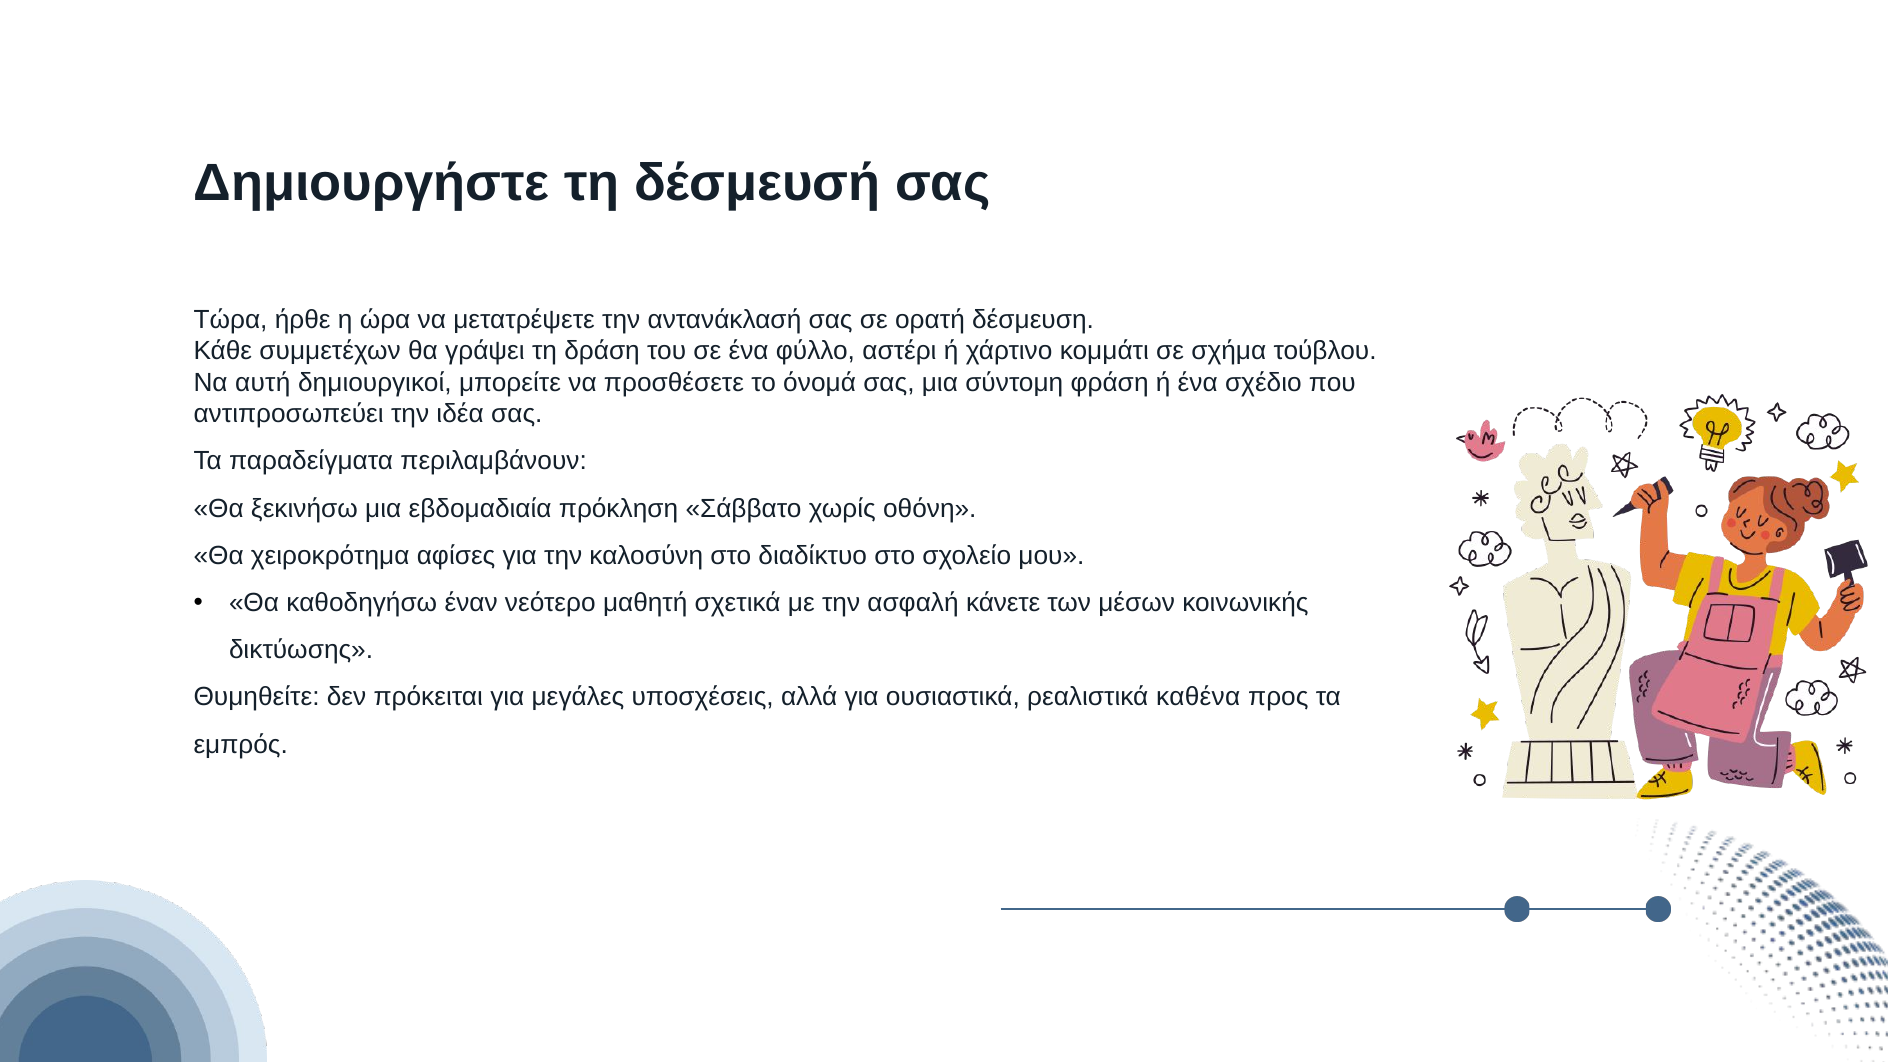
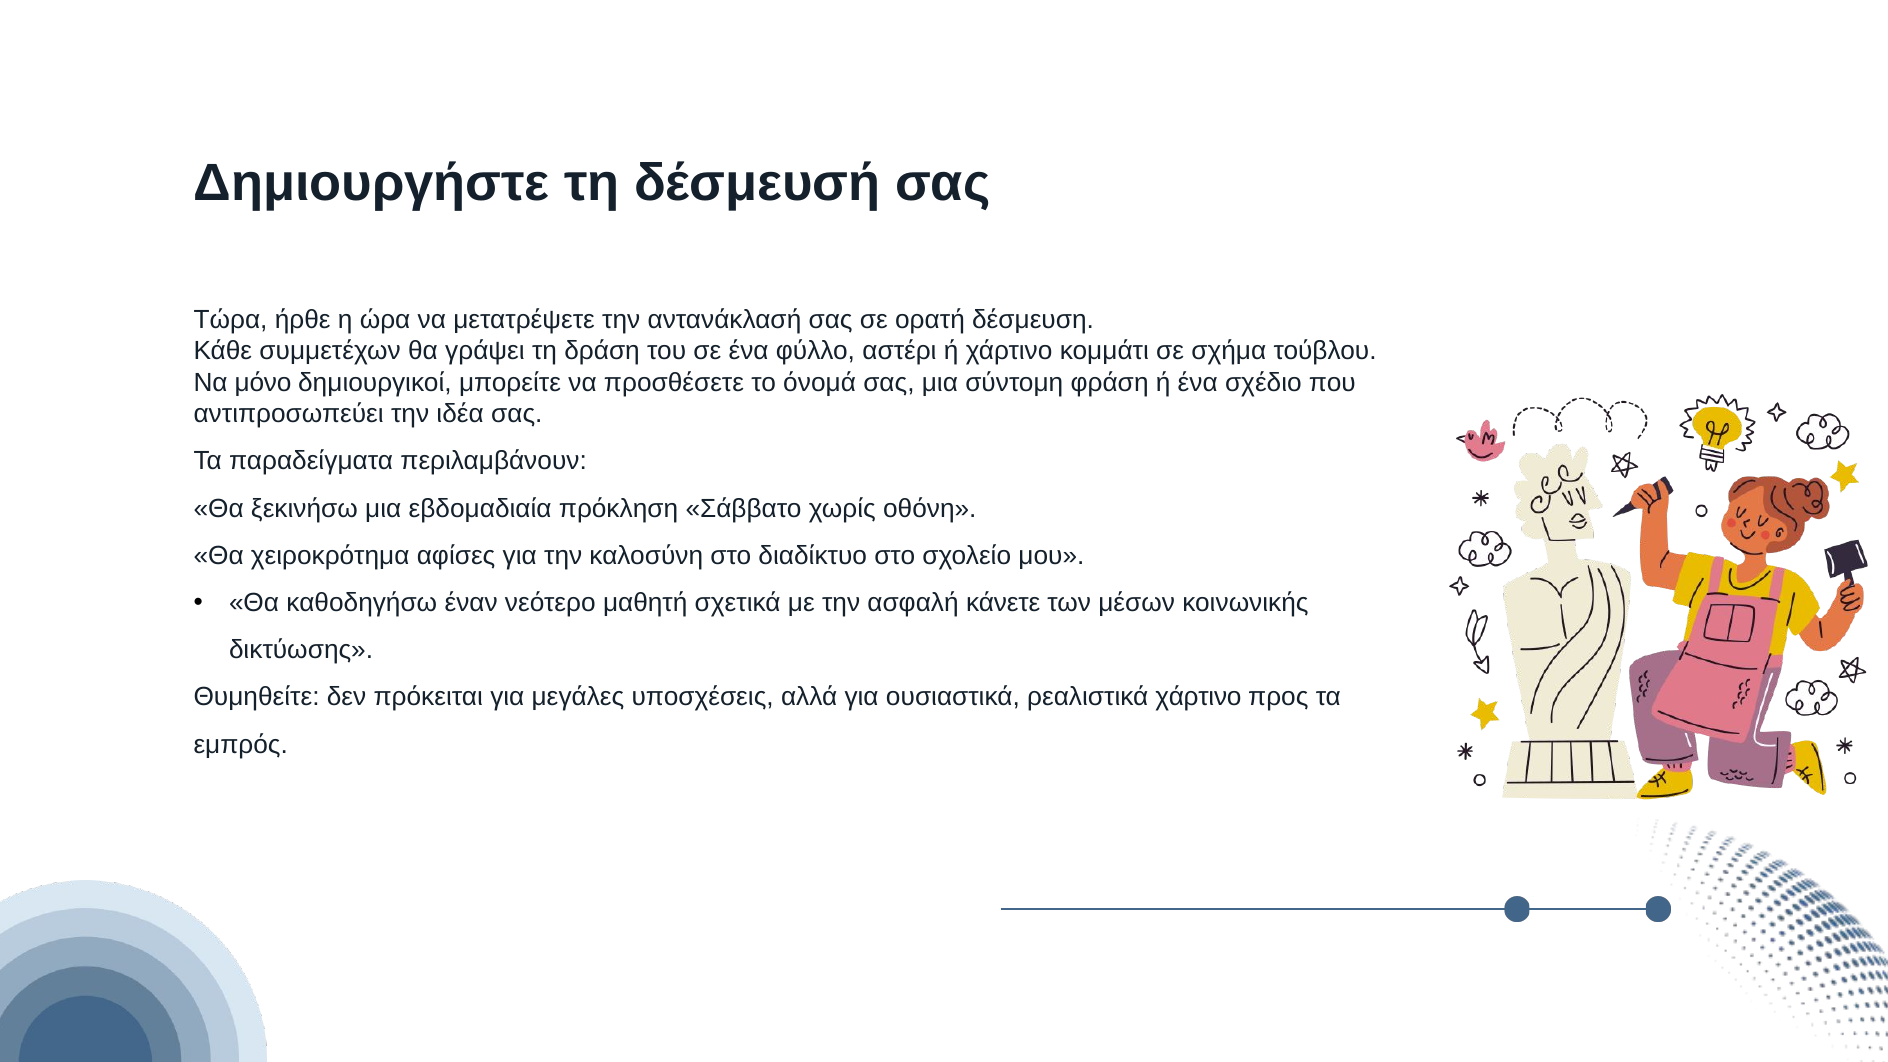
αυτή: αυτή -> μόνο
ρεαλιστικά καθένα: καθένα -> χάρτινο
